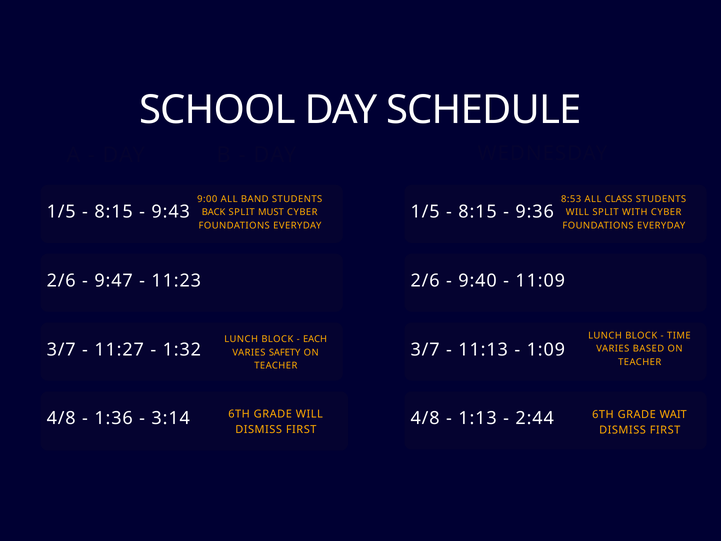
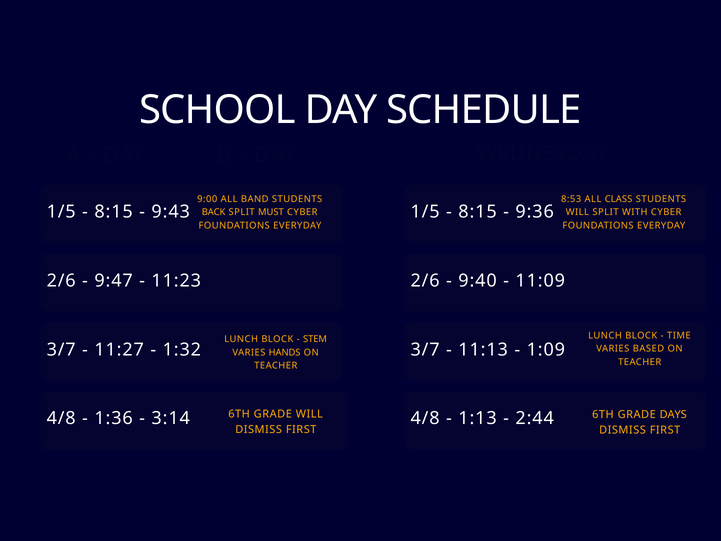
EACH: EACH -> STEM
SAFETY: SAFETY -> HANDS
WAIT: WAIT -> DAYS
